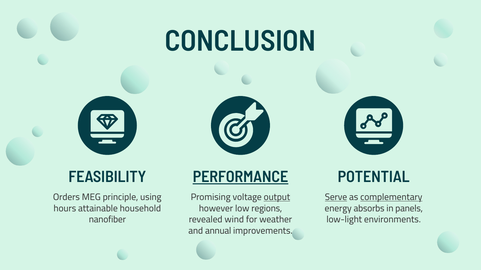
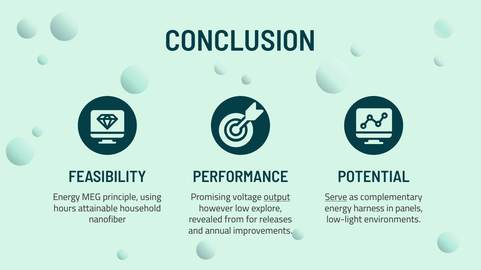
PERFORMANCE underline: present -> none
Orders at (66, 198): Orders -> Energy
complementary underline: present -> none
regions: regions -> explore
absorbs: absorbs -> harness
wind: wind -> from
weather: weather -> releases
